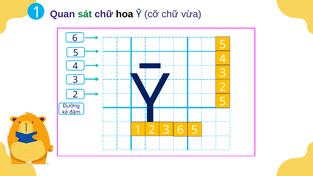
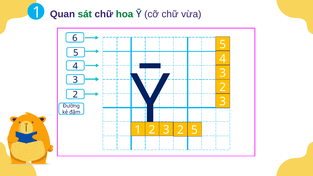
hoa colour: black -> green
5 at (223, 102): 5 -> 3
6 at (180, 130): 6 -> 2
